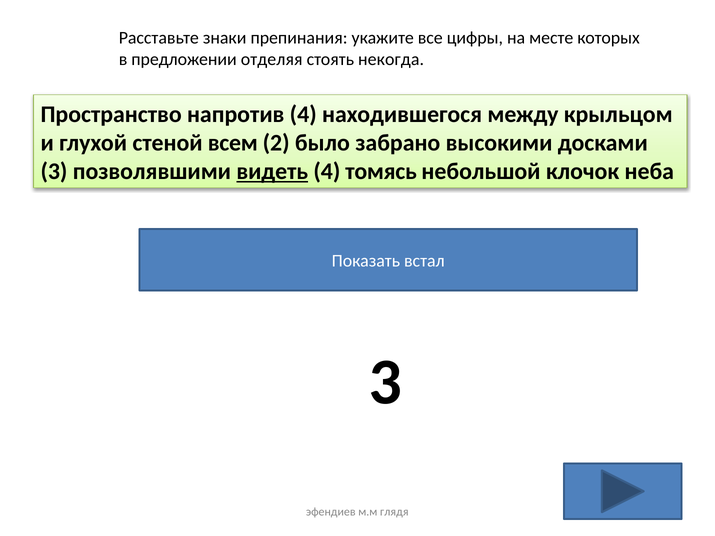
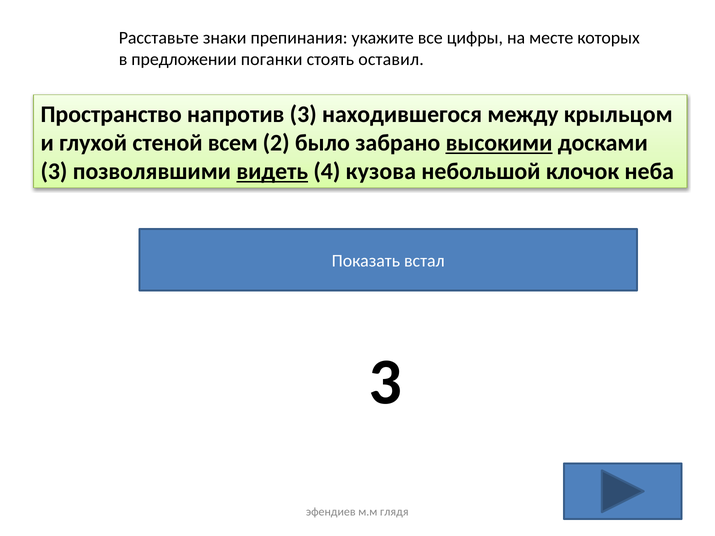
отделяя: отделяя -> поганки
некогда: некогда -> оставил
напротив 4: 4 -> 3
высокими underline: none -> present
томясь: томясь -> кузова
